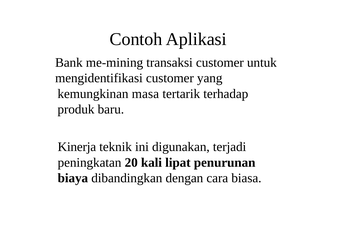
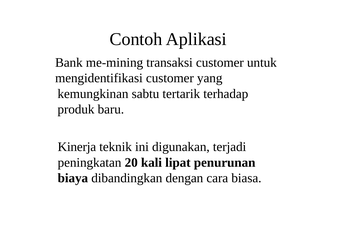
masa: masa -> sabtu
